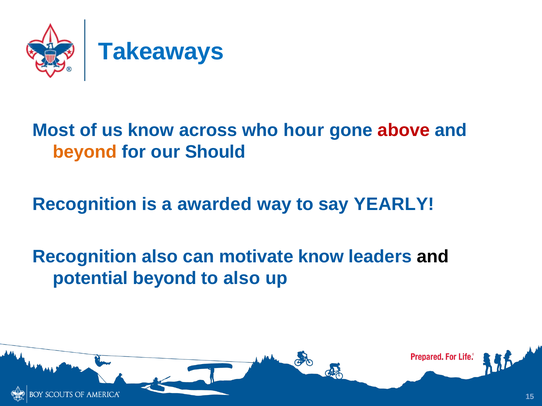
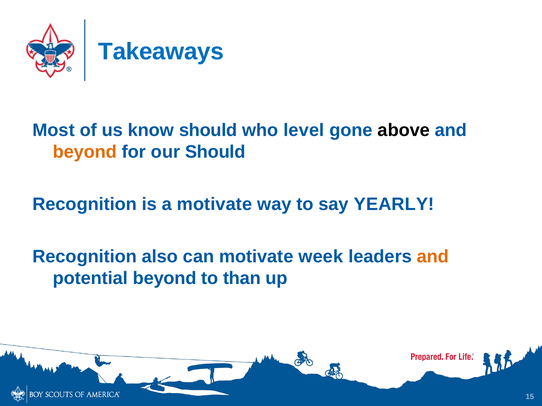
know across: across -> should
hour: hour -> level
above colour: red -> black
a awarded: awarded -> motivate
motivate know: know -> week
and at (433, 257) colour: black -> orange
to also: also -> than
